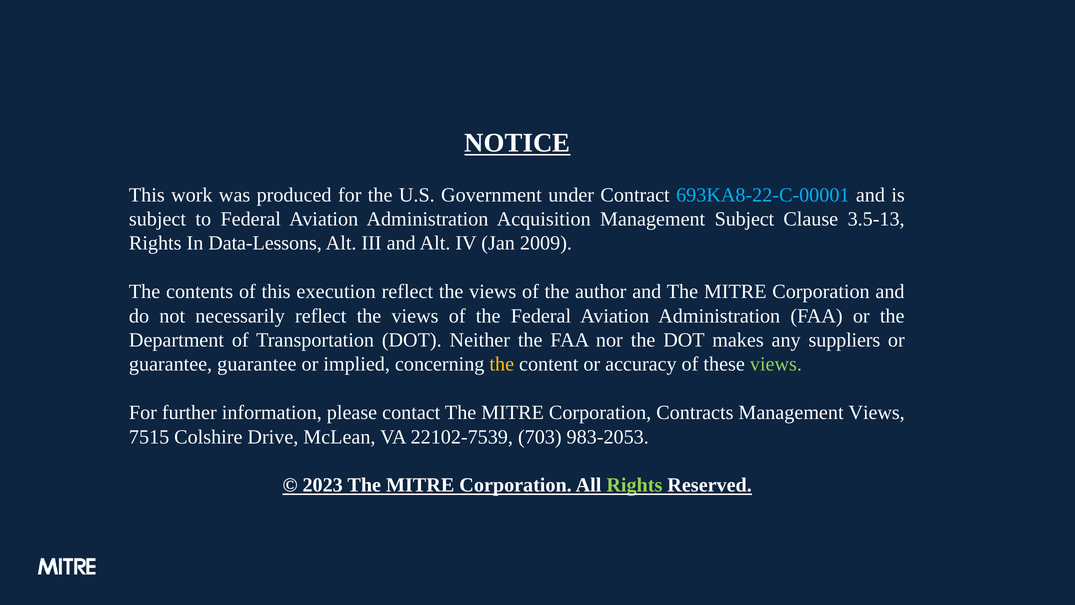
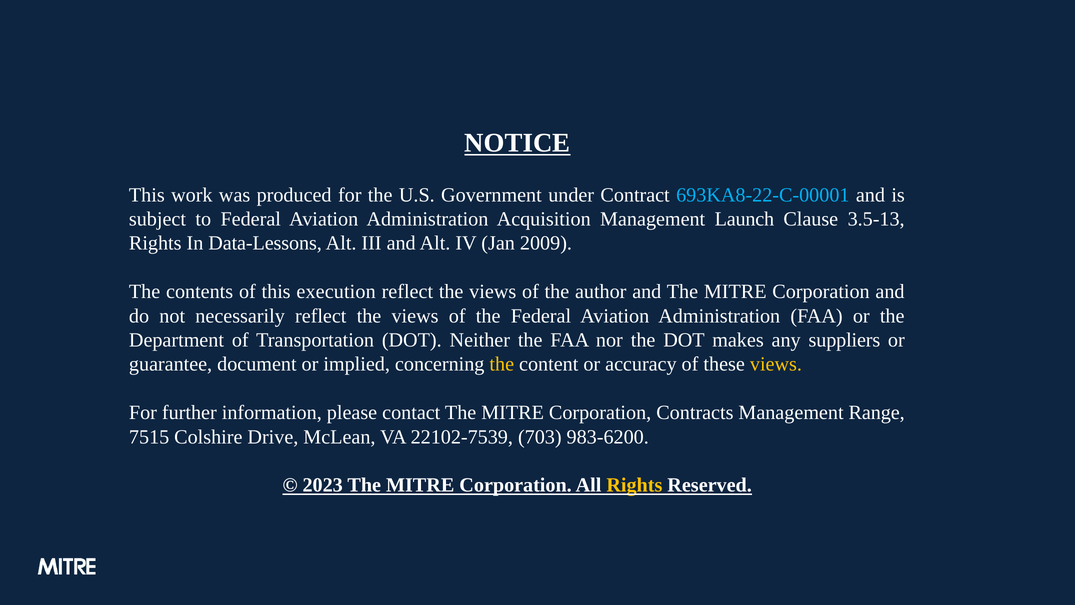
Management Subject: Subject -> Launch
guarantee guarantee: guarantee -> document
views at (776, 364) colour: light green -> yellow
Management Views: Views -> Range
983-2053: 983-2053 -> 983-6200
Rights at (634, 485) colour: light green -> yellow
